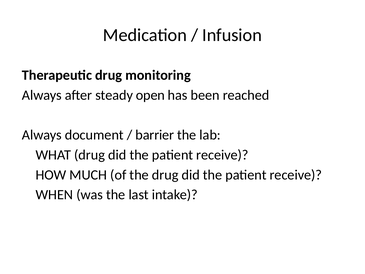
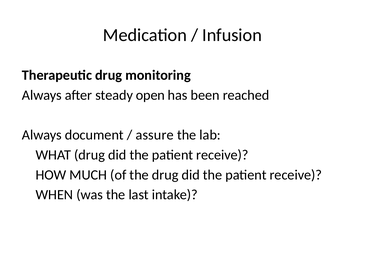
barrier: barrier -> assure
